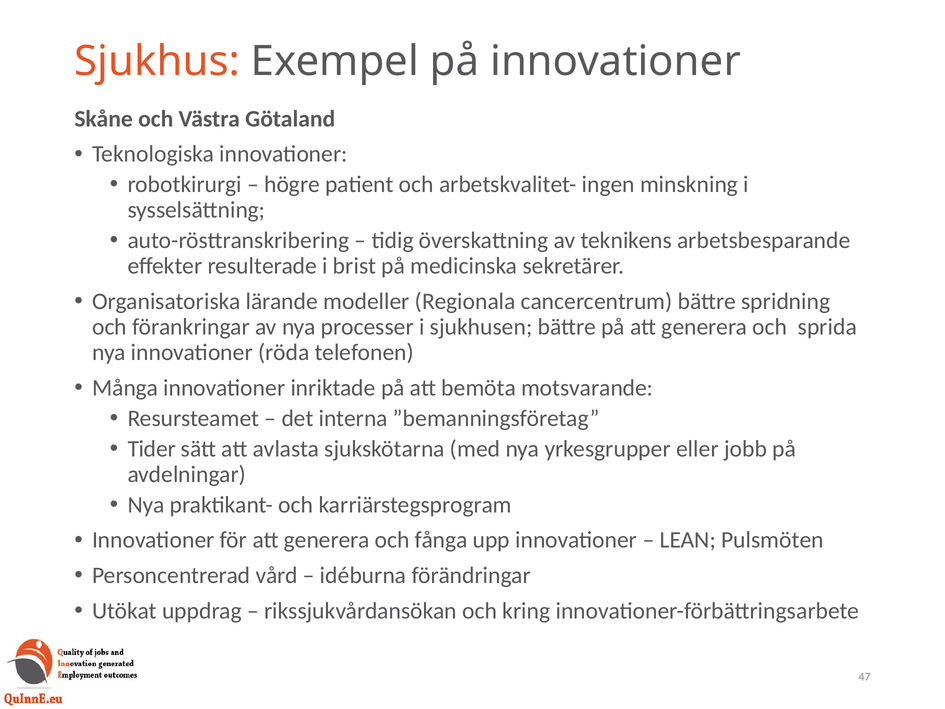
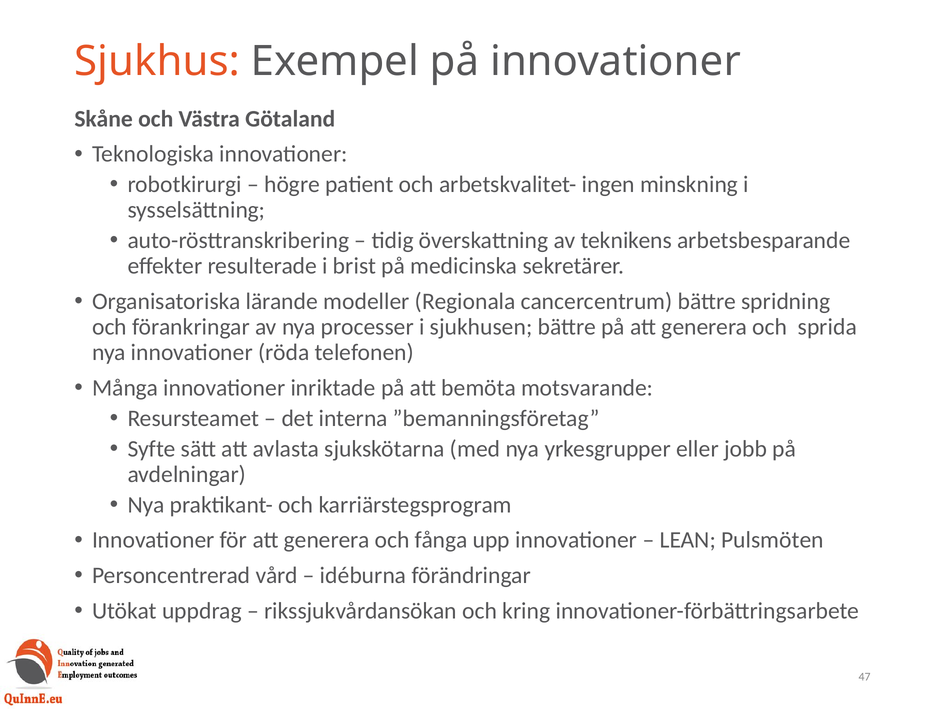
Tider: Tider -> Syfte
